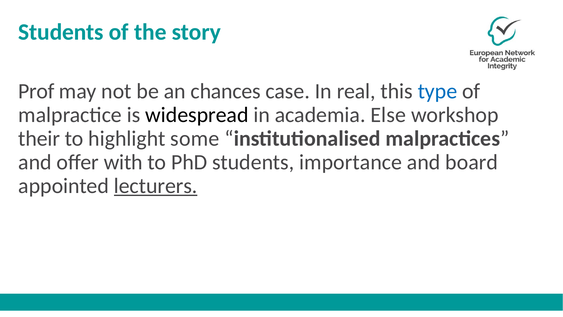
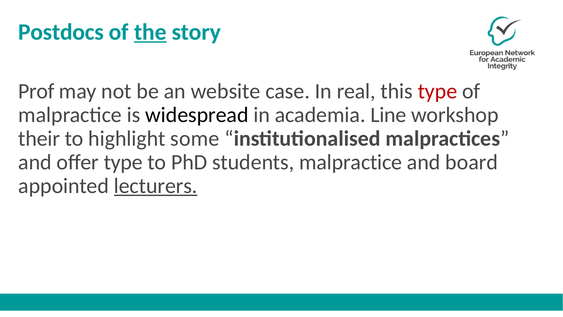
Students at (61, 32): Students -> Postdocs
the underline: none -> present
chances: chances -> website
type at (437, 91) colour: blue -> red
Else: Else -> Line
offer with: with -> type
students importance: importance -> malpractice
